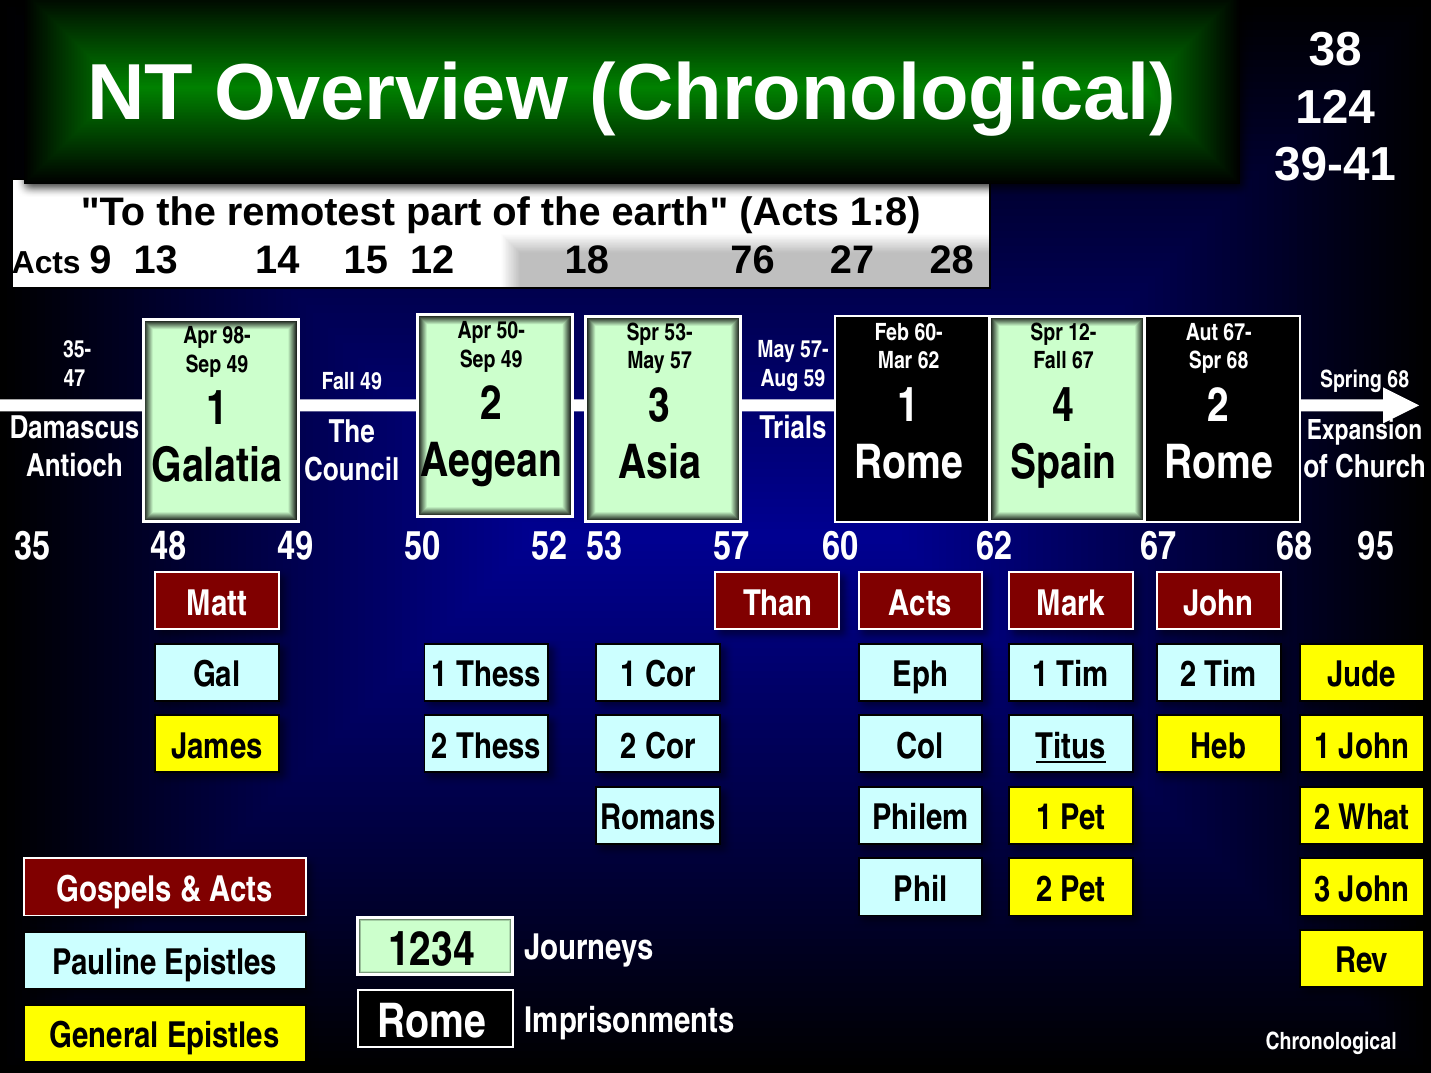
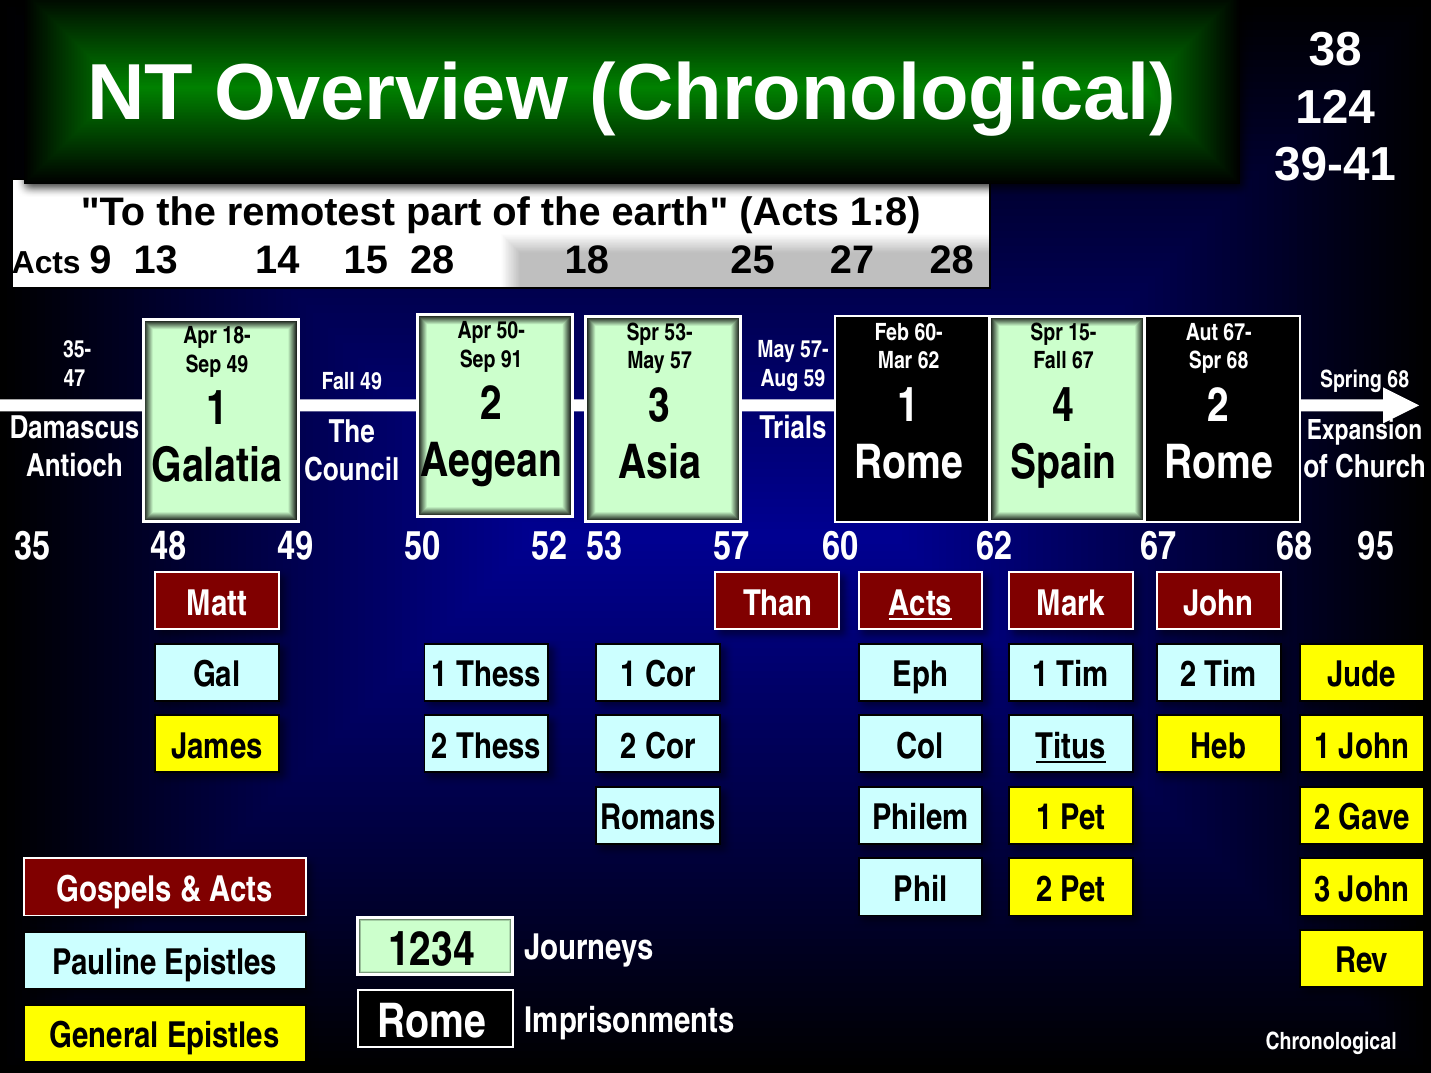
15 12: 12 -> 28
76: 76 -> 25
12-: 12- -> 15-
98-: 98- -> 18-
49 at (512, 359): 49 -> 91
Acts at (921, 603) underline: none -> present
What: What -> Gave
